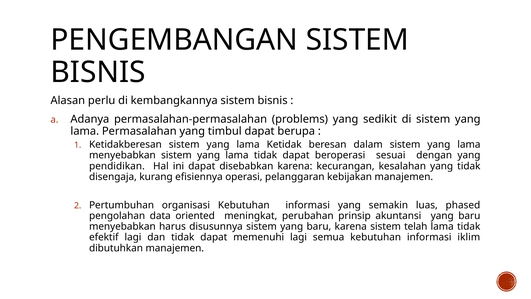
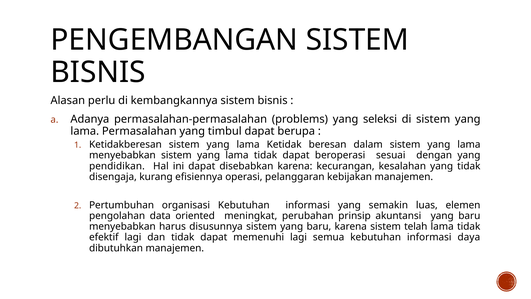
sedikit: sedikit -> seleksi
phased: phased -> elemen
iklim: iklim -> daya
